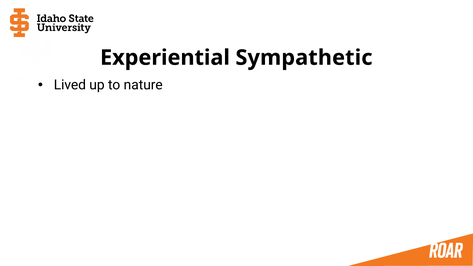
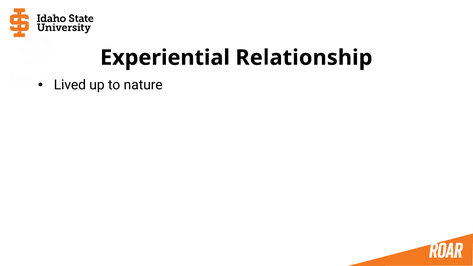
Sympathetic: Sympathetic -> Relationship
